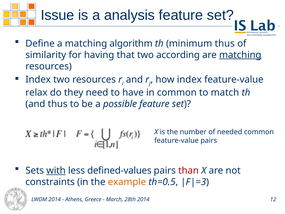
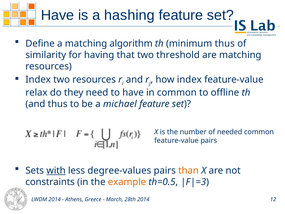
Issue at (58, 15): Issue -> Have
analysis: analysis -> hashing
according: according -> threshold
matching at (240, 55) underline: present -> none
match: match -> offline
possible: possible -> michael
defined-values: defined-values -> degree-values
than colour: red -> orange
